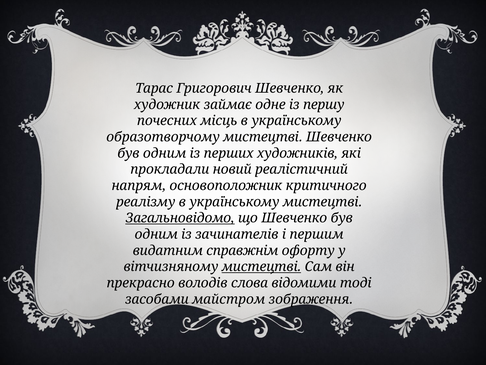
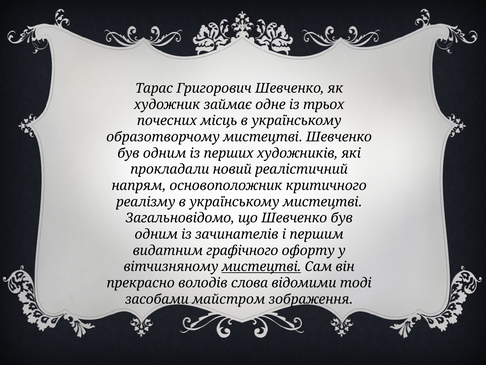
першу: першу -> трьох
Загальновідомо underline: present -> none
справжнім: справжнім -> графічного
